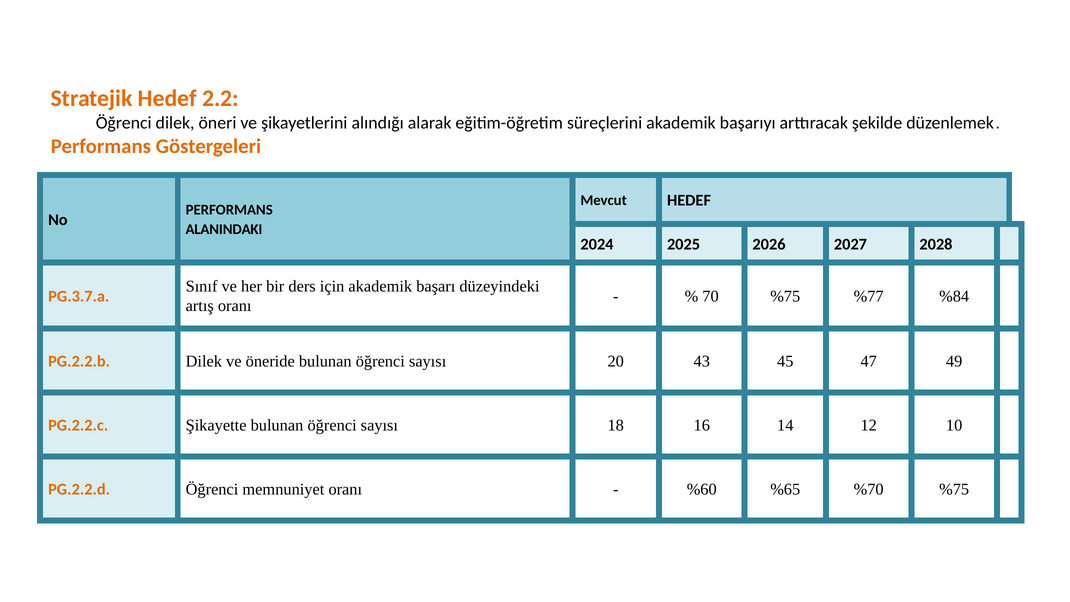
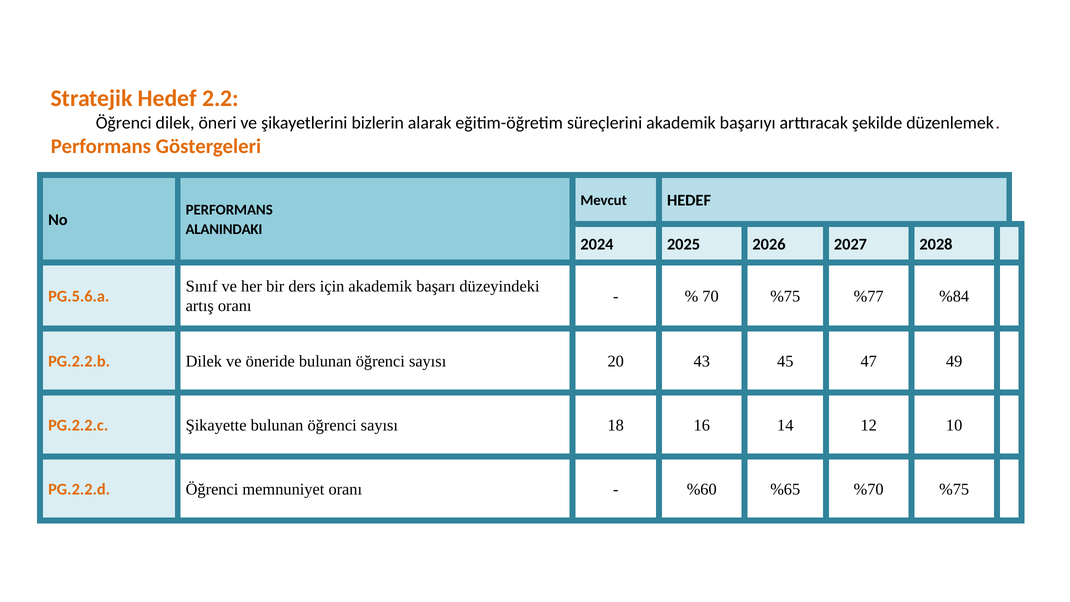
alındığı: alındığı -> bizlerin
PG.3.7.a: PG.3.7.a -> PG.5.6.a
